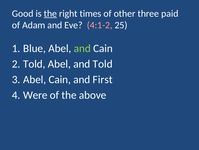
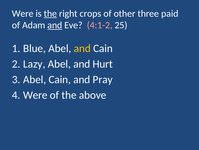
Good at (23, 13): Good -> Were
times: times -> crops
and at (55, 25) underline: none -> present
and at (82, 48) colour: light green -> yellow
Told at (34, 64): Told -> Lazy
and Told: Told -> Hurt
First: First -> Pray
